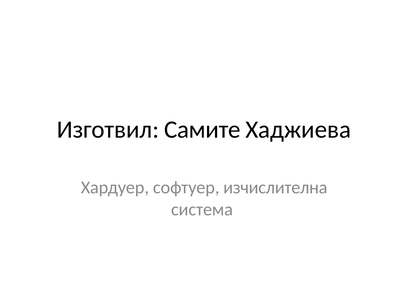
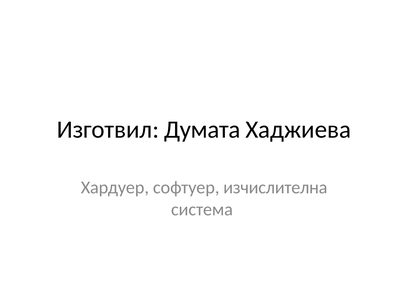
Самите: Самите -> Думата
